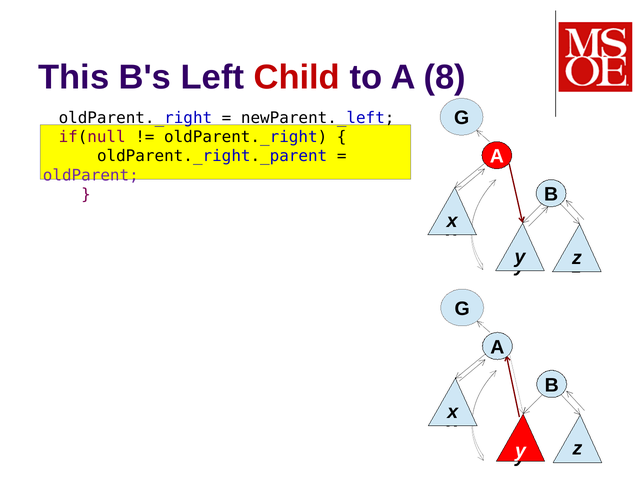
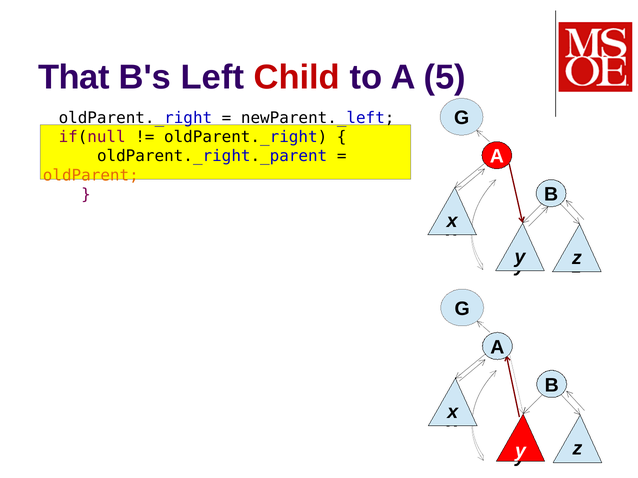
This: This -> That
8: 8 -> 5
oldParent colour: purple -> orange
